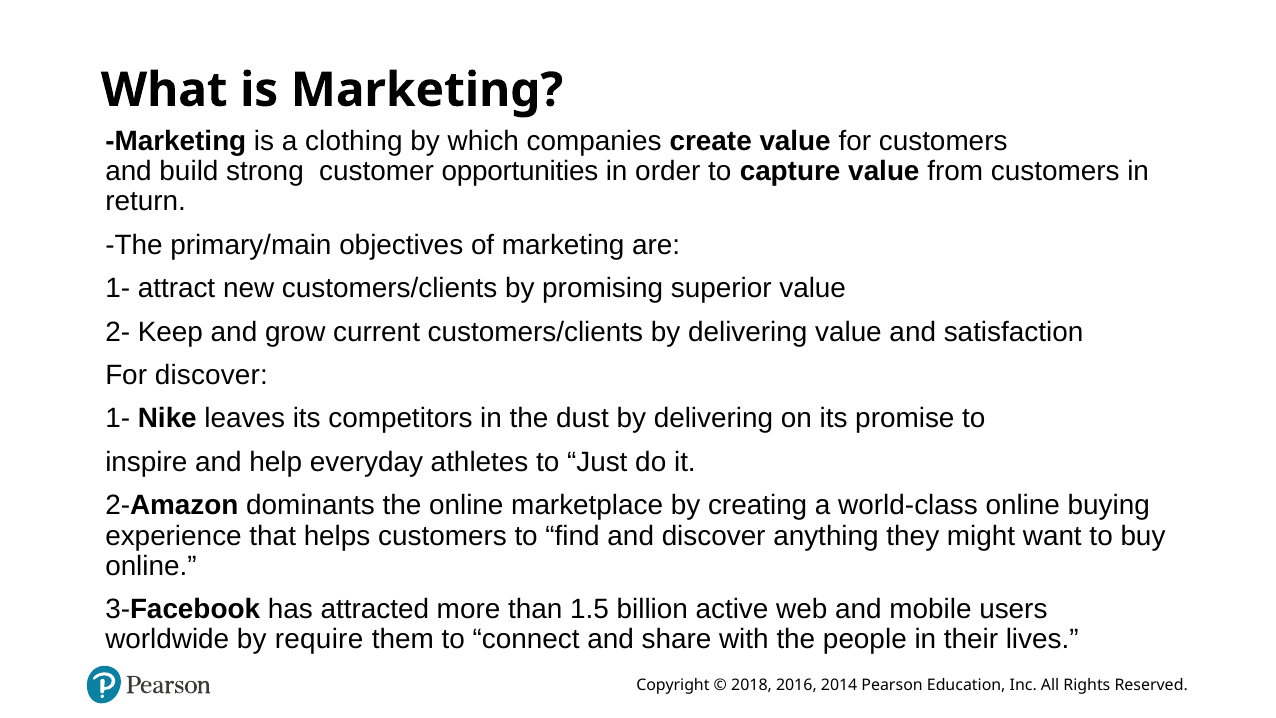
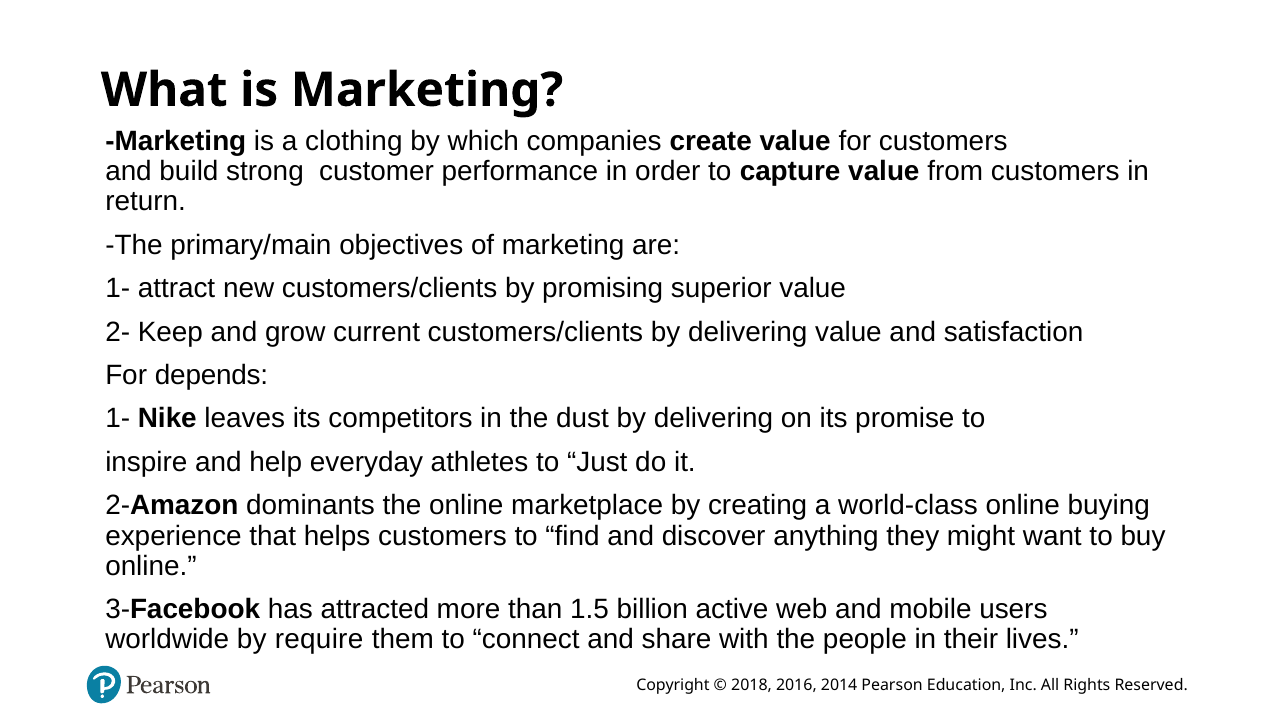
opportunities: opportunities -> performance
For discover: discover -> depends
